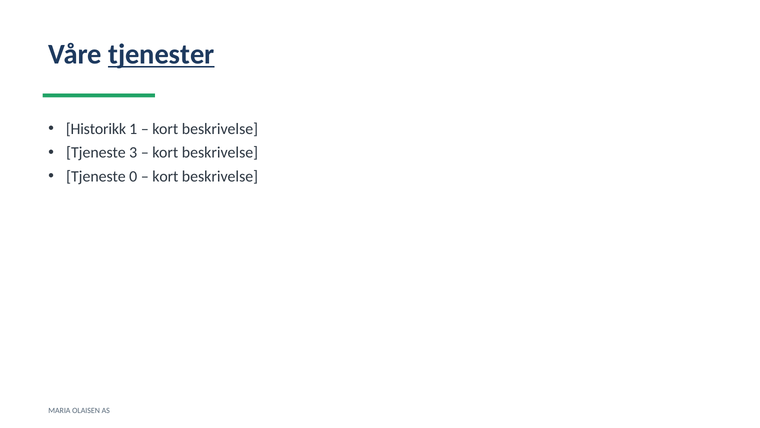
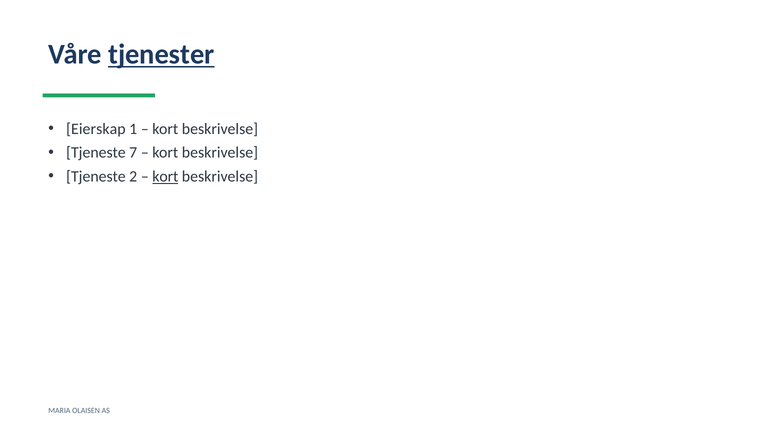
Historikk: Historikk -> Eierskap
3: 3 -> 7
0: 0 -> 2
kort at (165, 176) underline: none -> present
